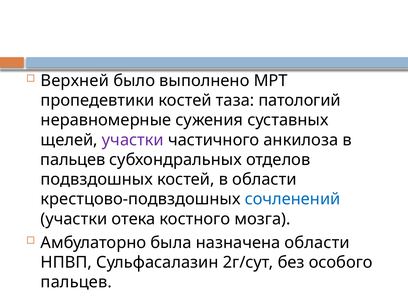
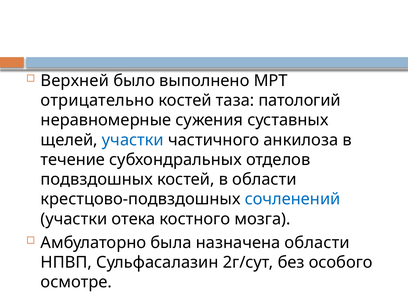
пропедевтики: пропедевтики -> отрицательно
участки at (133, 140) colour: purple -> blue
пальцев at (73, 160): пальцев -> течение
пальцев at (76, 282): пальцев -> осмотре
